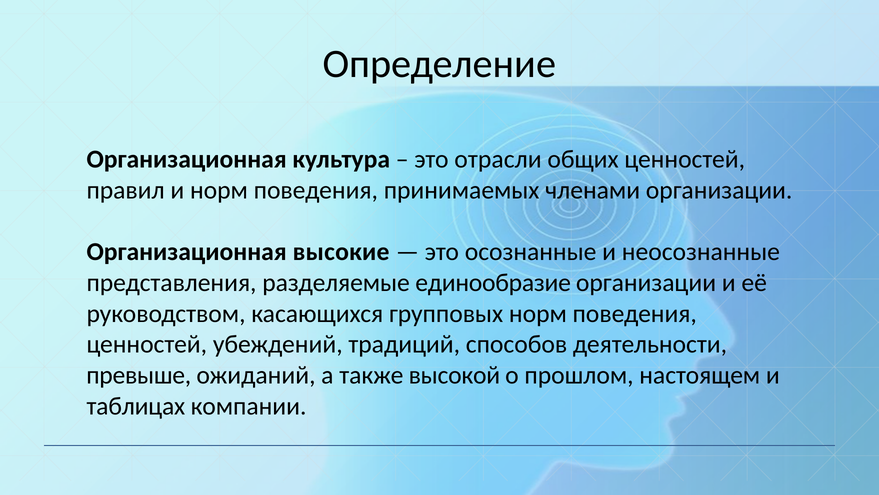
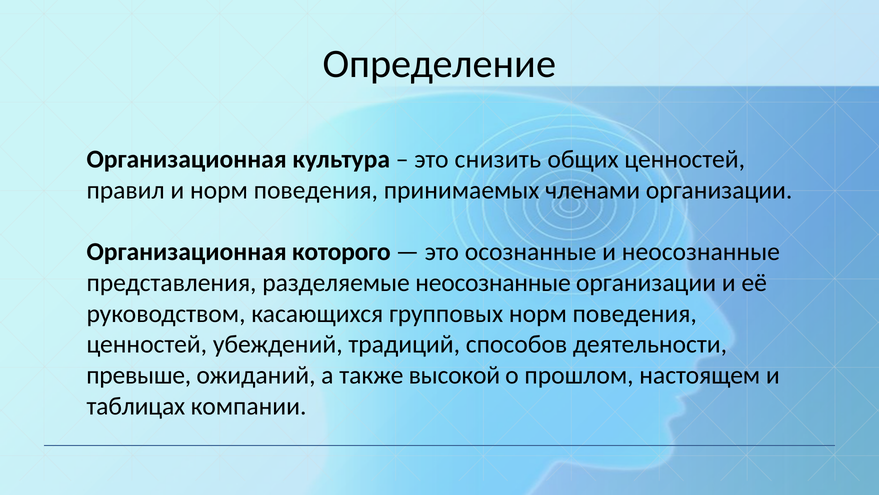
отрасли: отрасли -> снизить
высокие: высокие -> которого
разделяемые единообразие: единообразие -> неосознанные
